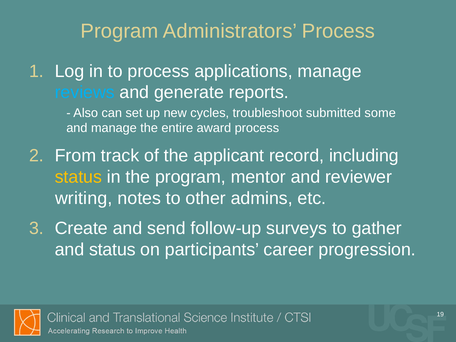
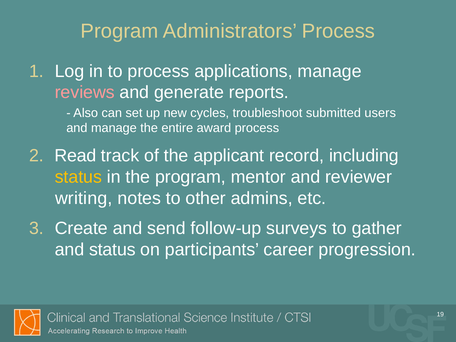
reviews colour: light blue -> pink
some: some -> users
From: From -> Read
